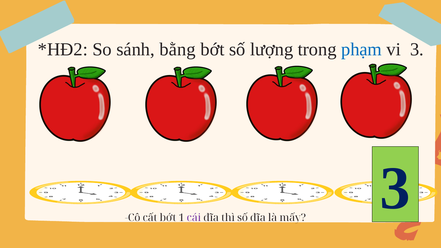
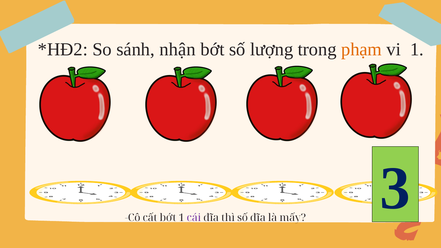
bằng: bằng -> nhận
phạm colour: blue -> orange
vi 3: 3 -> 1
